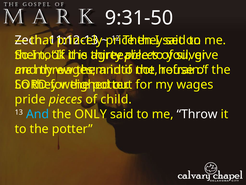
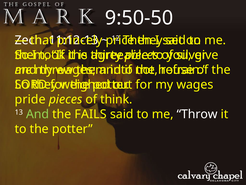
9:31-50: 9:31-50 -> 9:50-50
child: child -> think
And at (38, 114) colour: light blue -> light green
ONLY: ONLY -> FAILS
